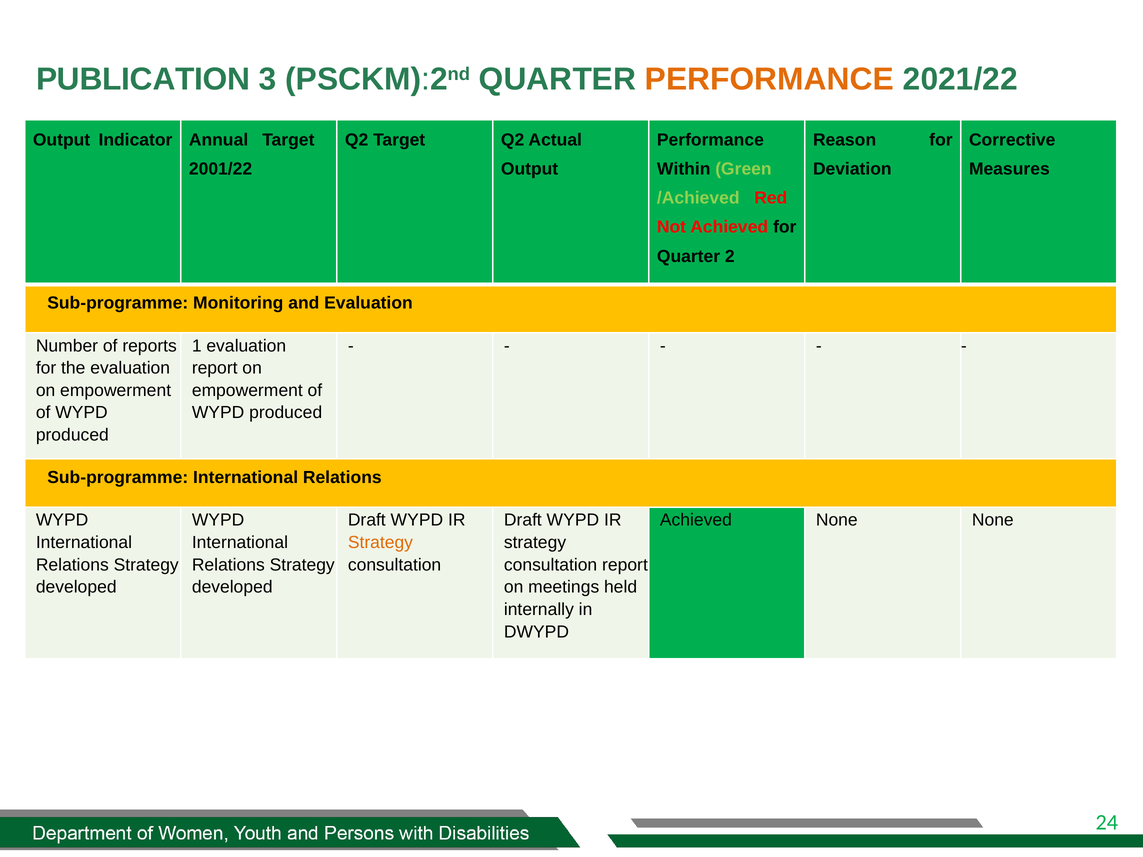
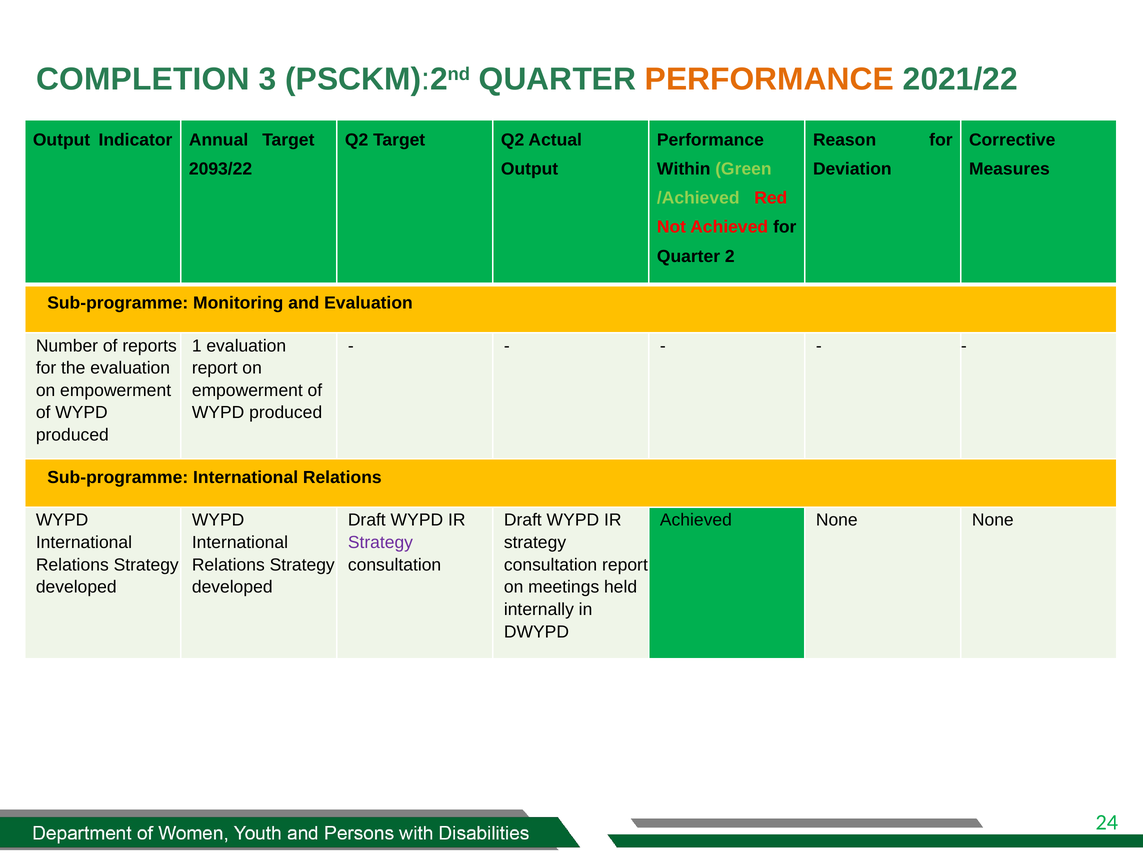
PUBLICATION: PUBLICATION -> COMPLETION
2001/22: 2001/22 -> 2093/22
Strategy at (380, 543) colour: orange -> purple
